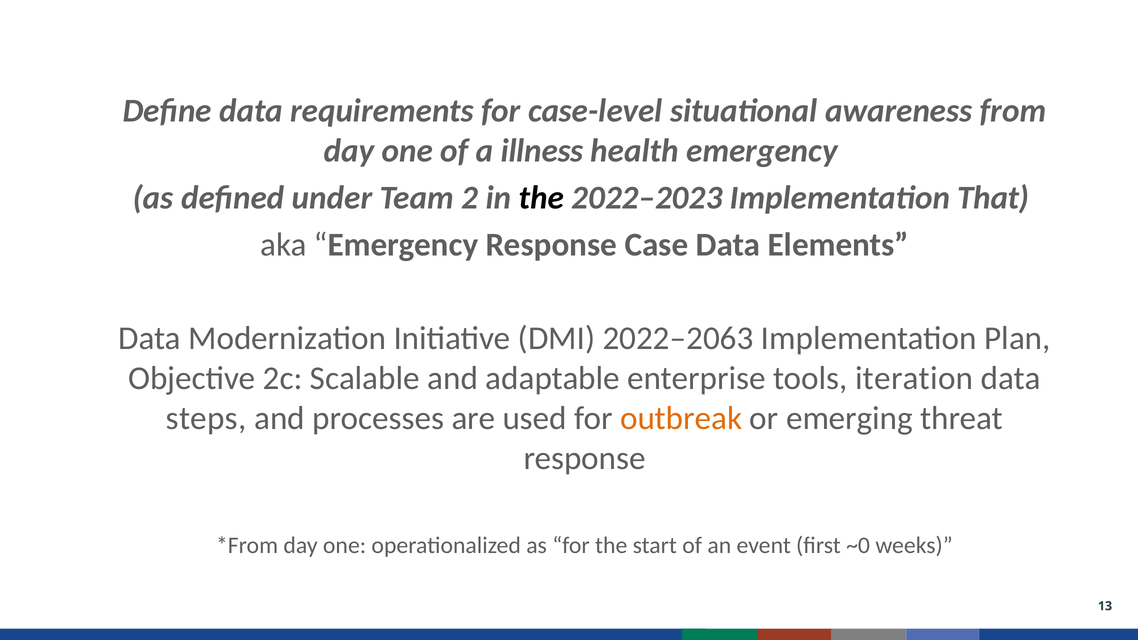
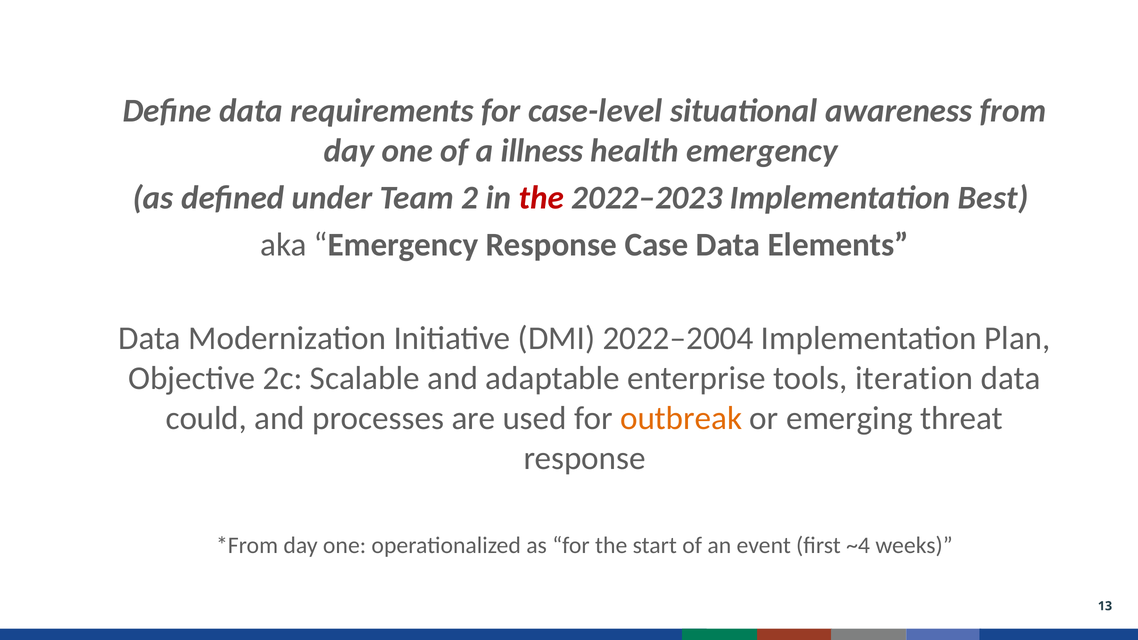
the at (541, 198) colour: black -> red
That: That -> Best
2022–2063: 2022–2063 -> 2022–2004
steps: steps -> could
~0: ~0 -> ~4
